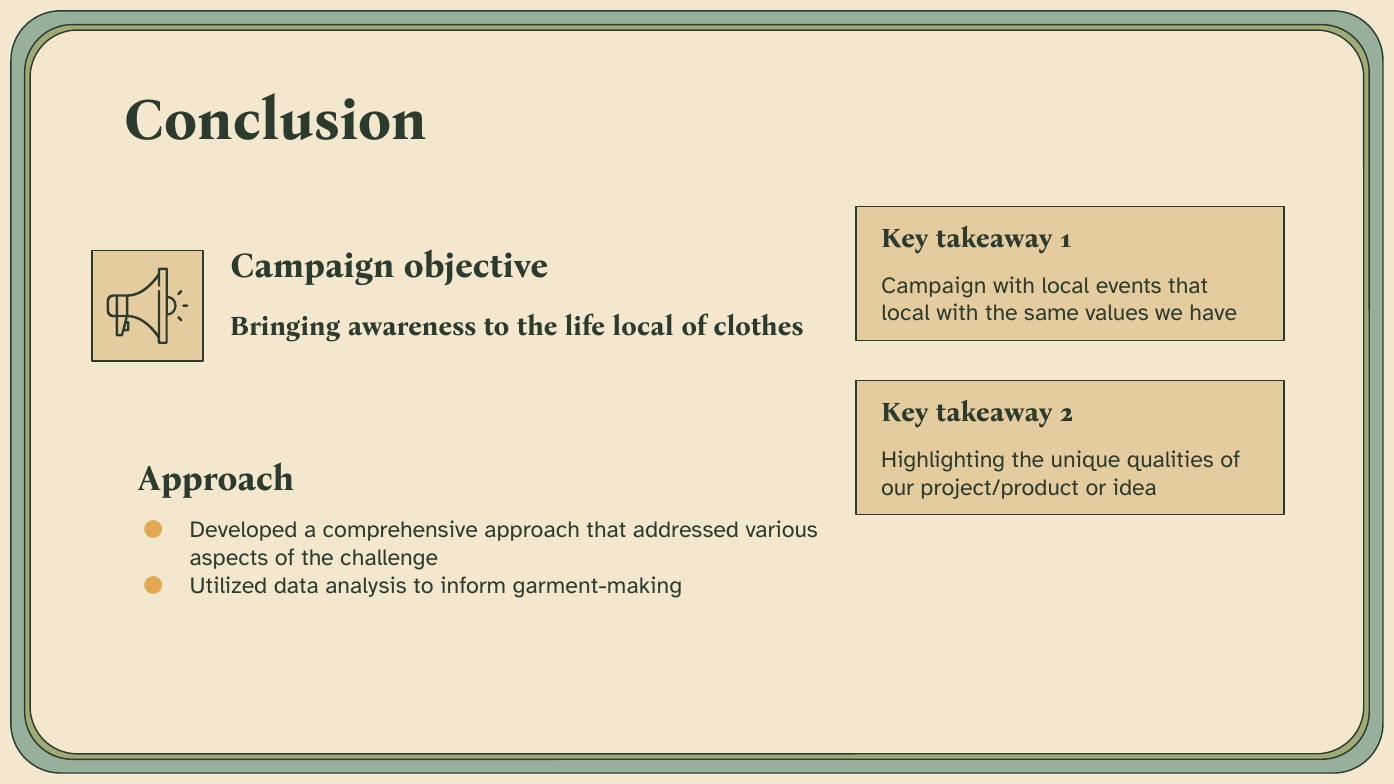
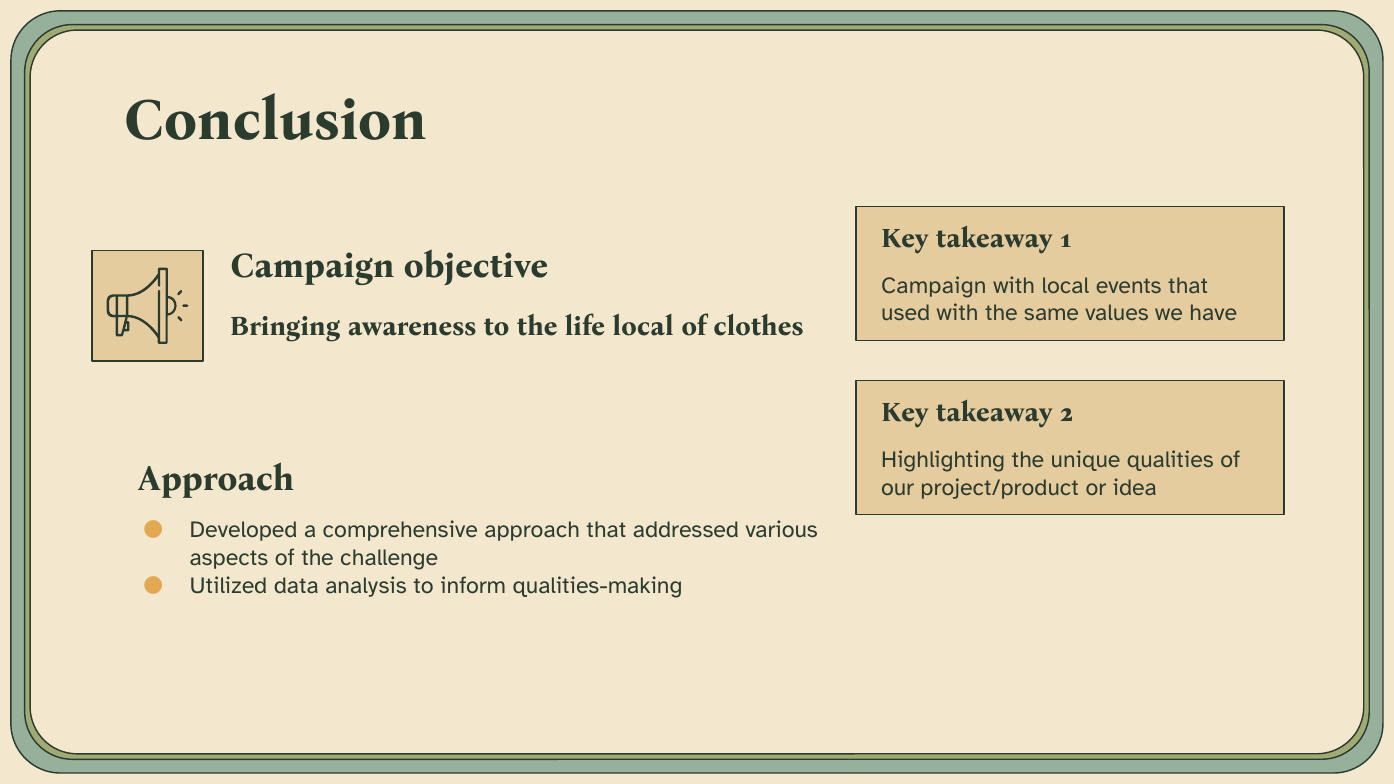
local at (906, 313): local -> used
garment-making: garment-making -> qualities-making
